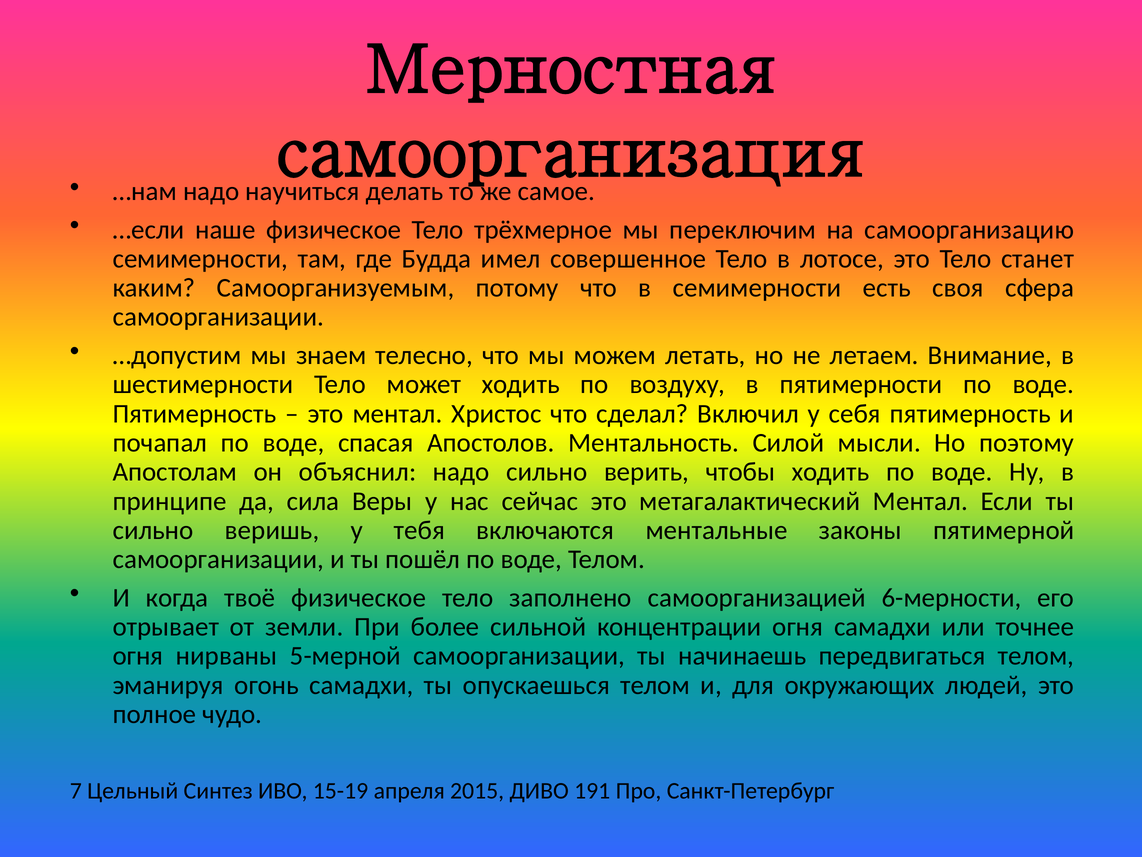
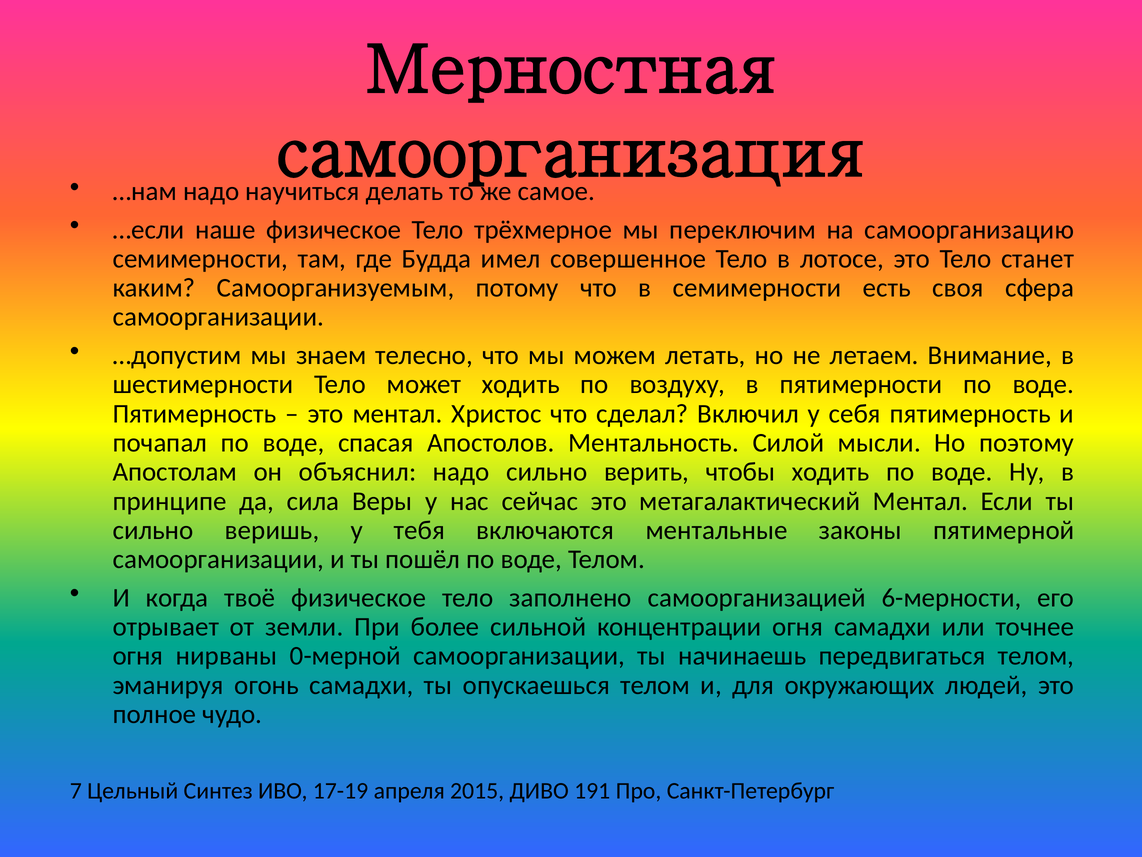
5-мерной: 5-мерной -> 0-мерной
15-19: 15-19 -> 17-19
